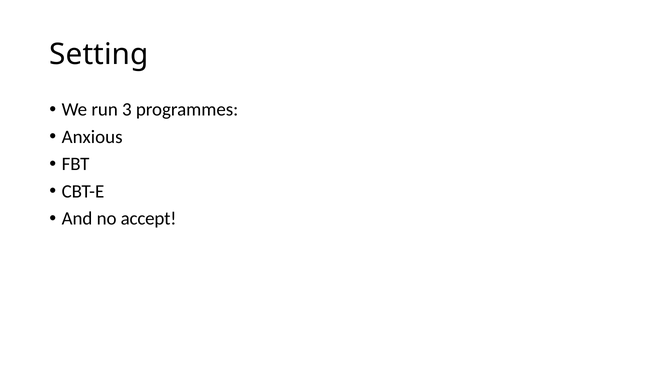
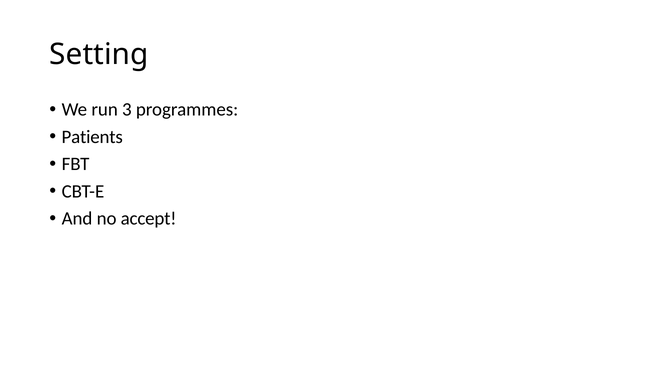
Anxious: Anxious -> Patients
